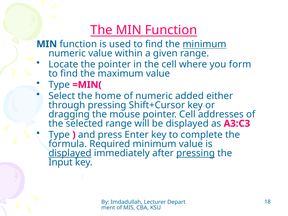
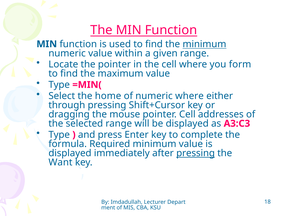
numeric added: added -> where
displayed at (70, 153) underline: present -> none
Input: Input -> Want
